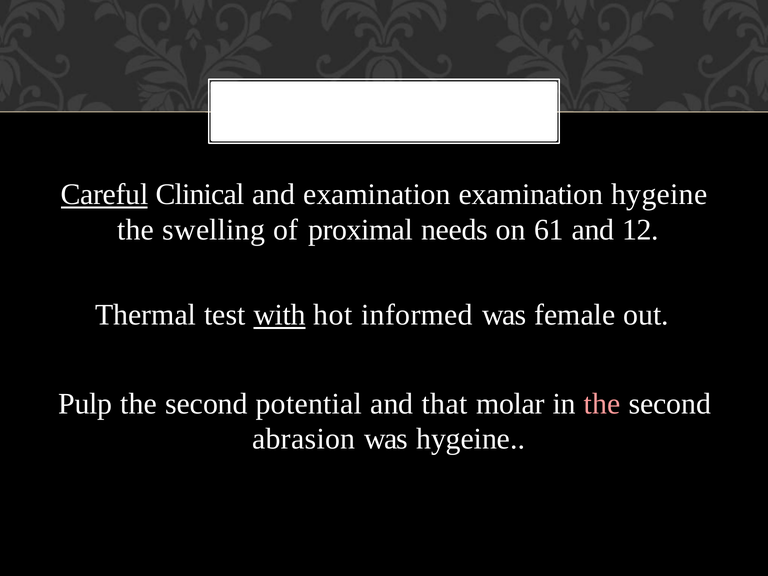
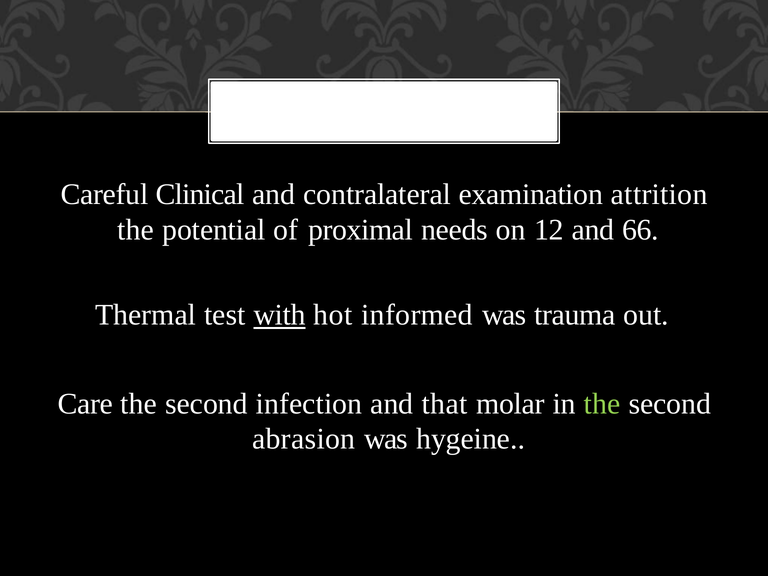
Careful underline: present -> none
and examination: examination -> contralateral
examination hygeine: hygeine -> attrition
swelling: swelling -> potential
61: 61 -> 12
12: 12 -> 66
female: female -> trauma
Pulp: Pulp -> Care
potential: potential -> infection
the at (602, 404) colour: pink -> light green
